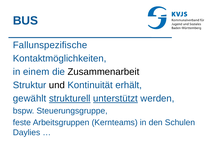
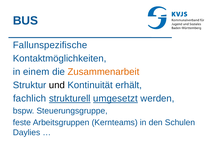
Zusammenarbeit colour: black -> orange
gewählt: gewählt -> fachlich
unterstützt: unterstützt -> umgesetzt
